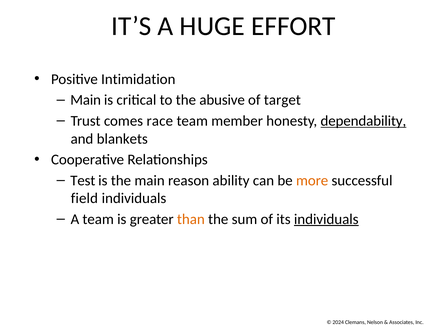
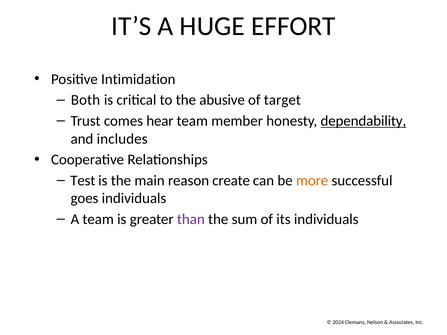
Main at (86, 100): Main -> Both
race: race -> hear
blankets: blankets -> includes
ability: ability -> create
field: field -> goes
than colour: orange -> purple
individuals at (326, 219) underline: present -> none
